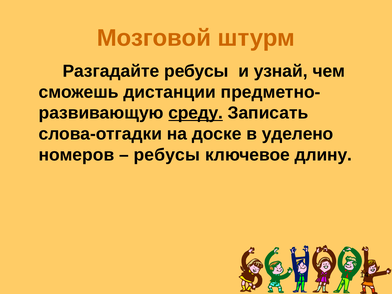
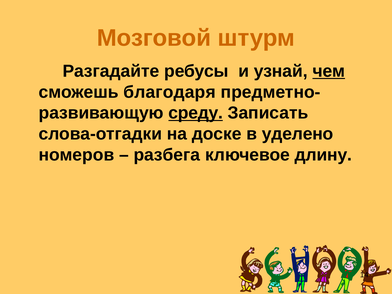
чем underline: none -> present
дистанции: дистанции -> благодаря
ребусы at (167, 155): ребусы -> разбега
